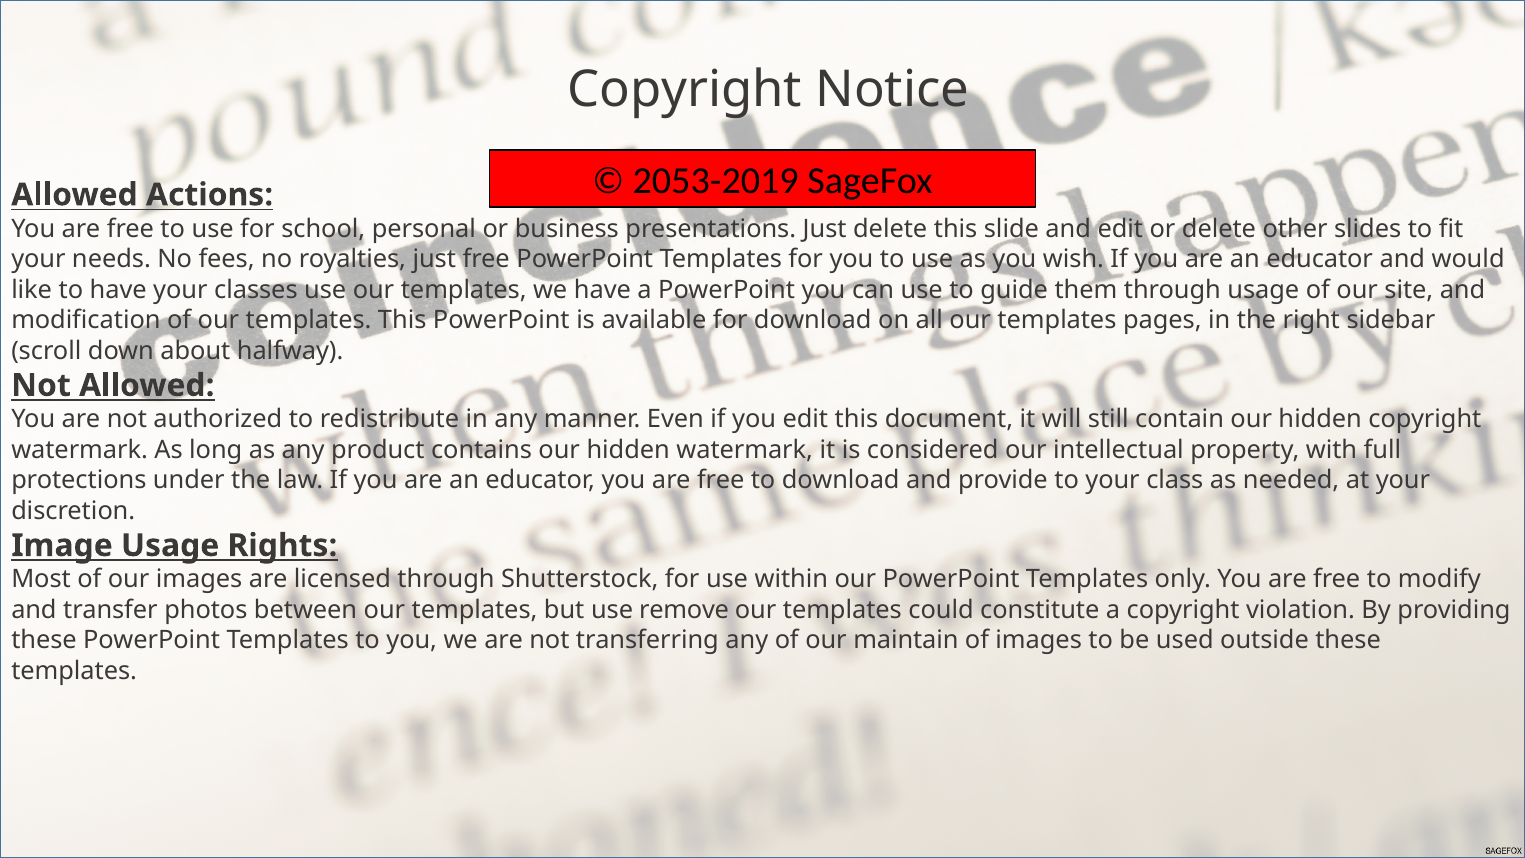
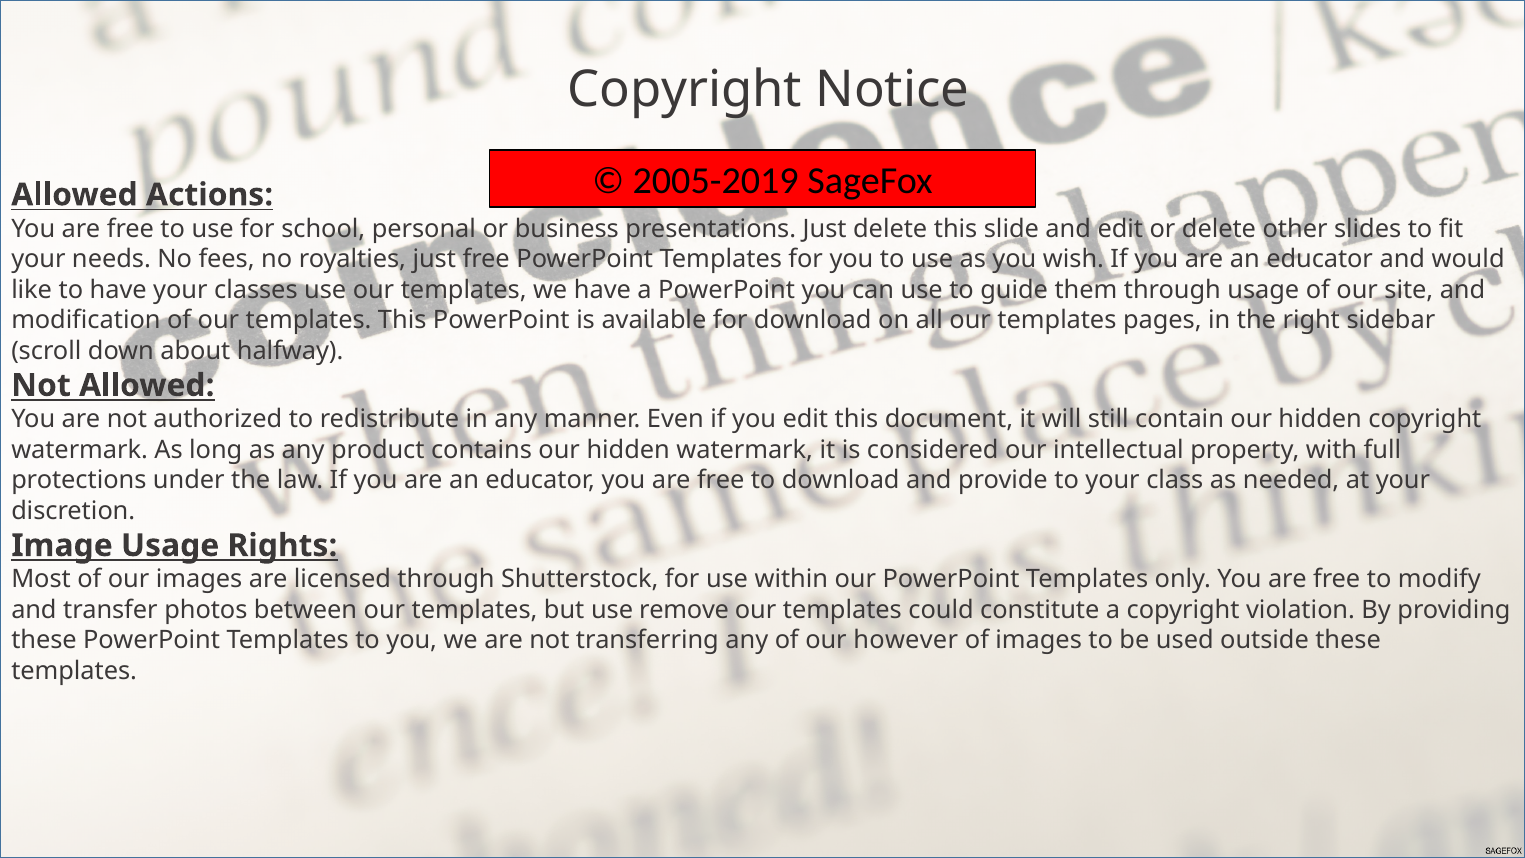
2053-2019: 2053-2019 -> 2005-2019
maintain: maintain -> however
